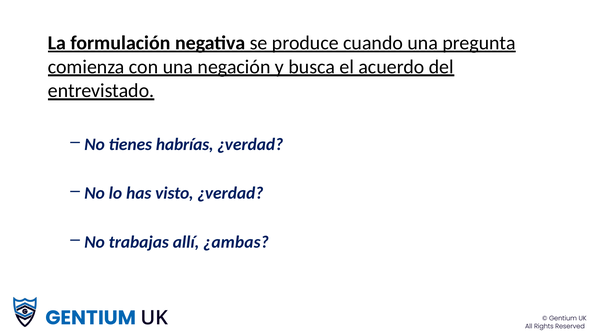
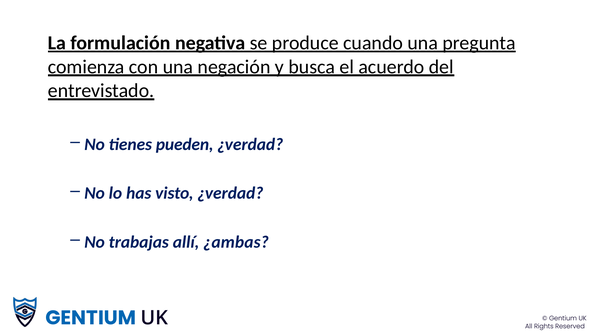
habrías: habrías -> pueden
